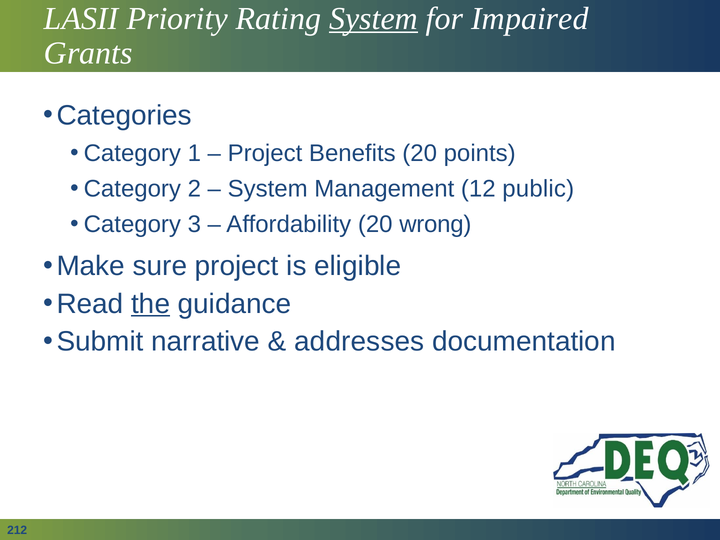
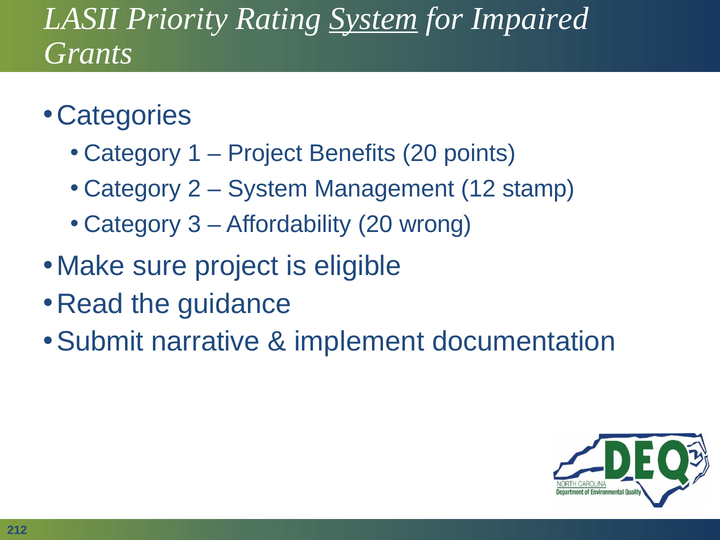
public: public -> stamp
the underline: present -> none
addresses: addresses -> implement
